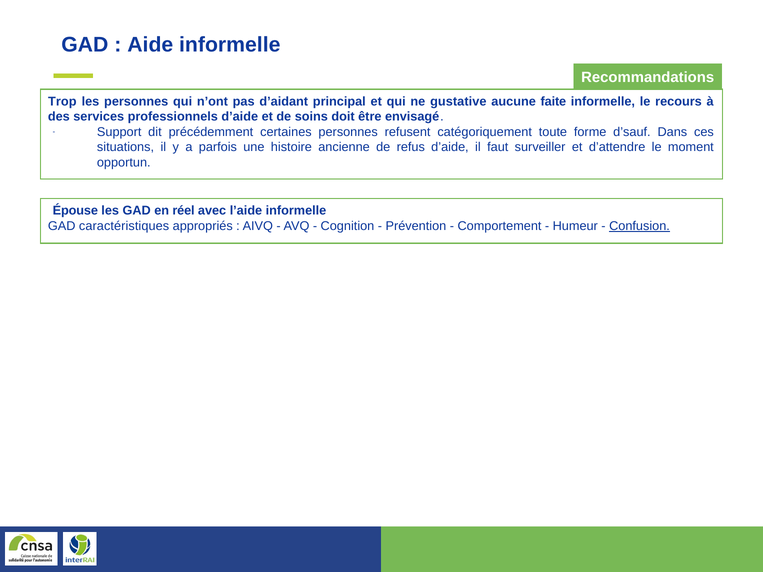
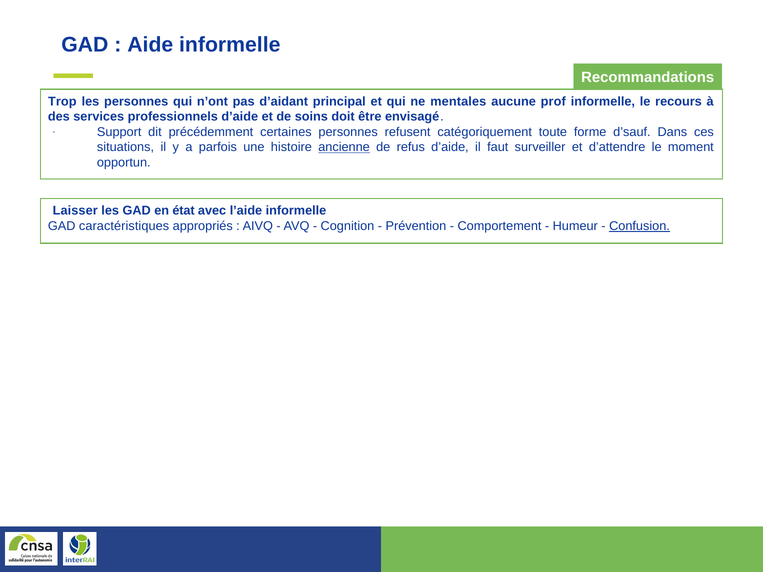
gustative: gustative -> mentales
faite: faite -> prof
ancienne underline: none -> present
Épouse: Épouse -> Laisser
réel: réel -> état
